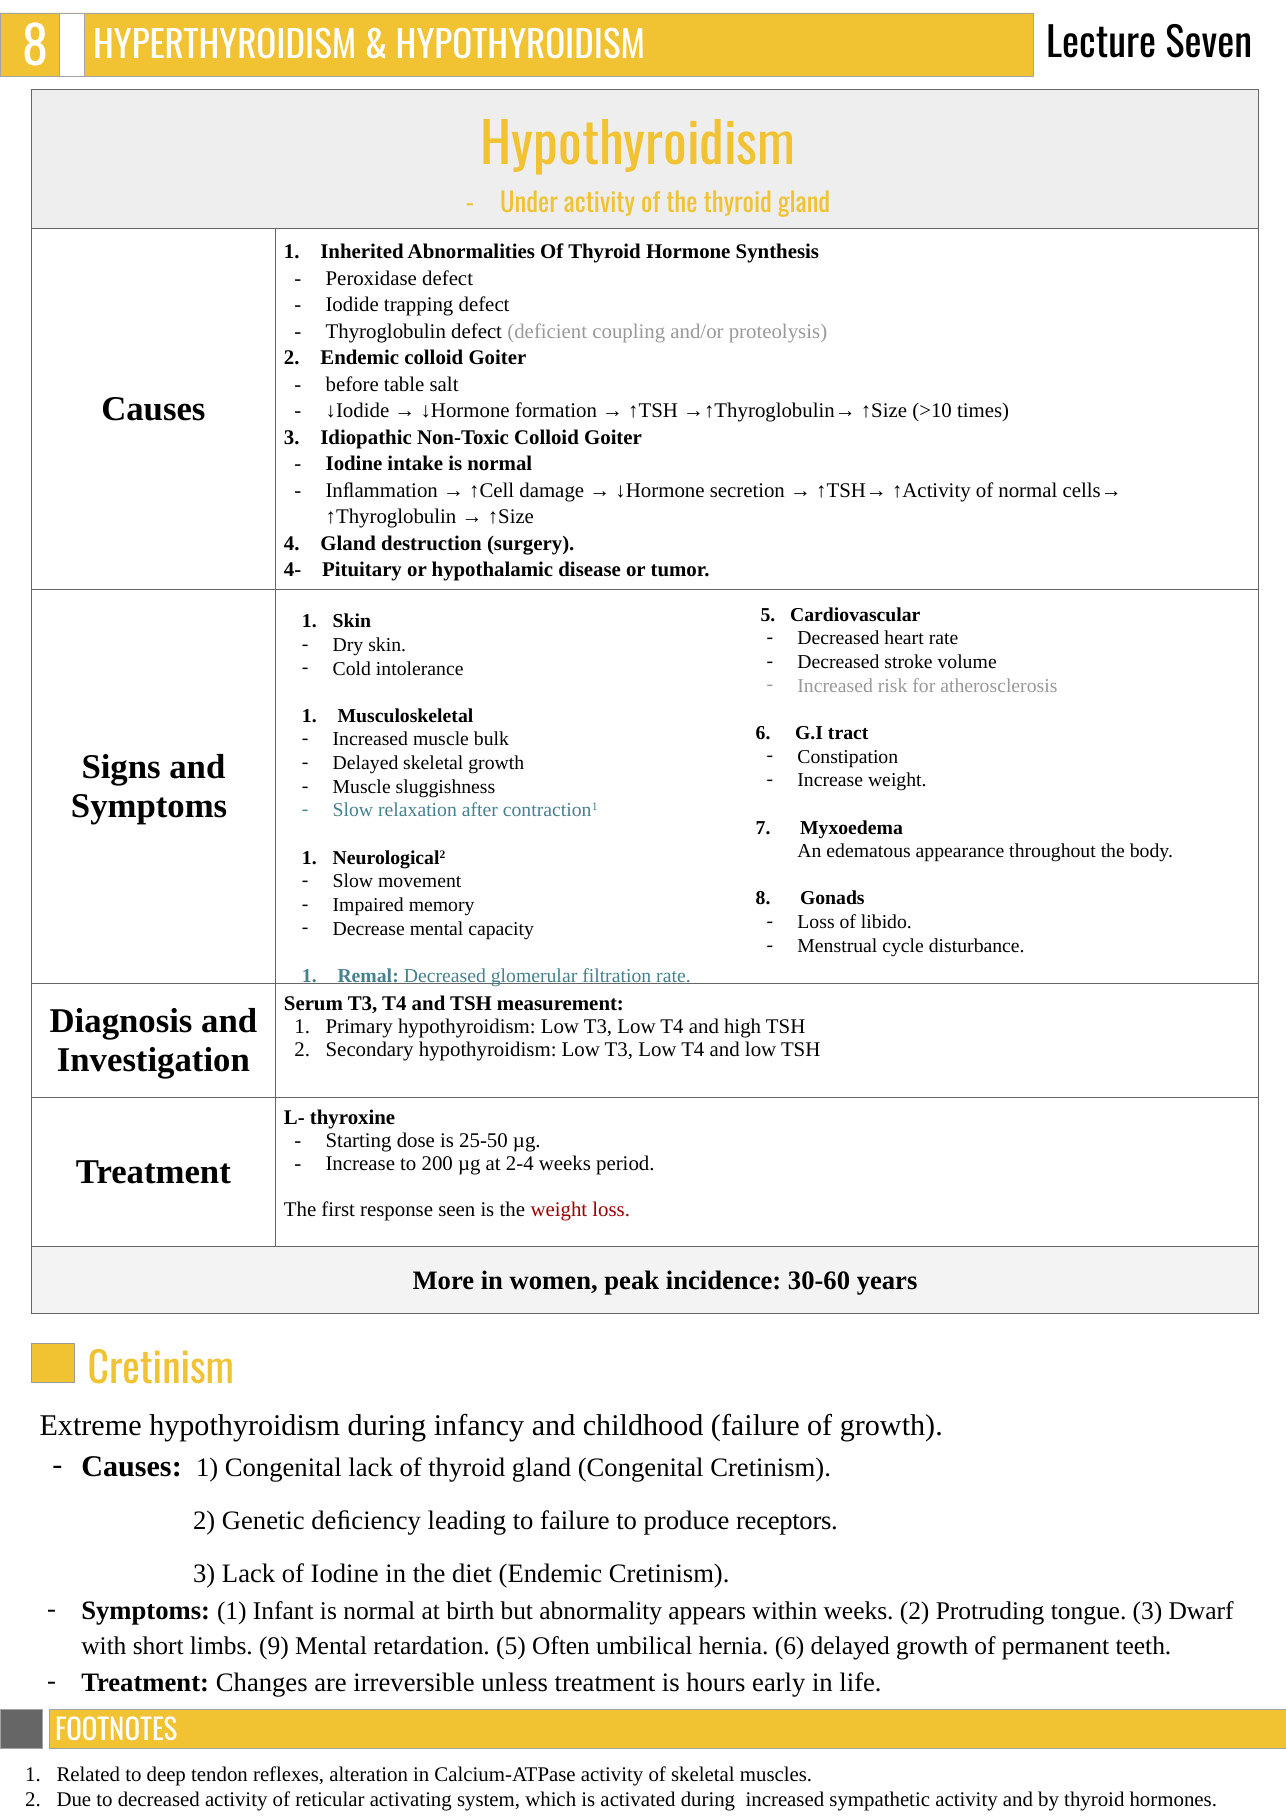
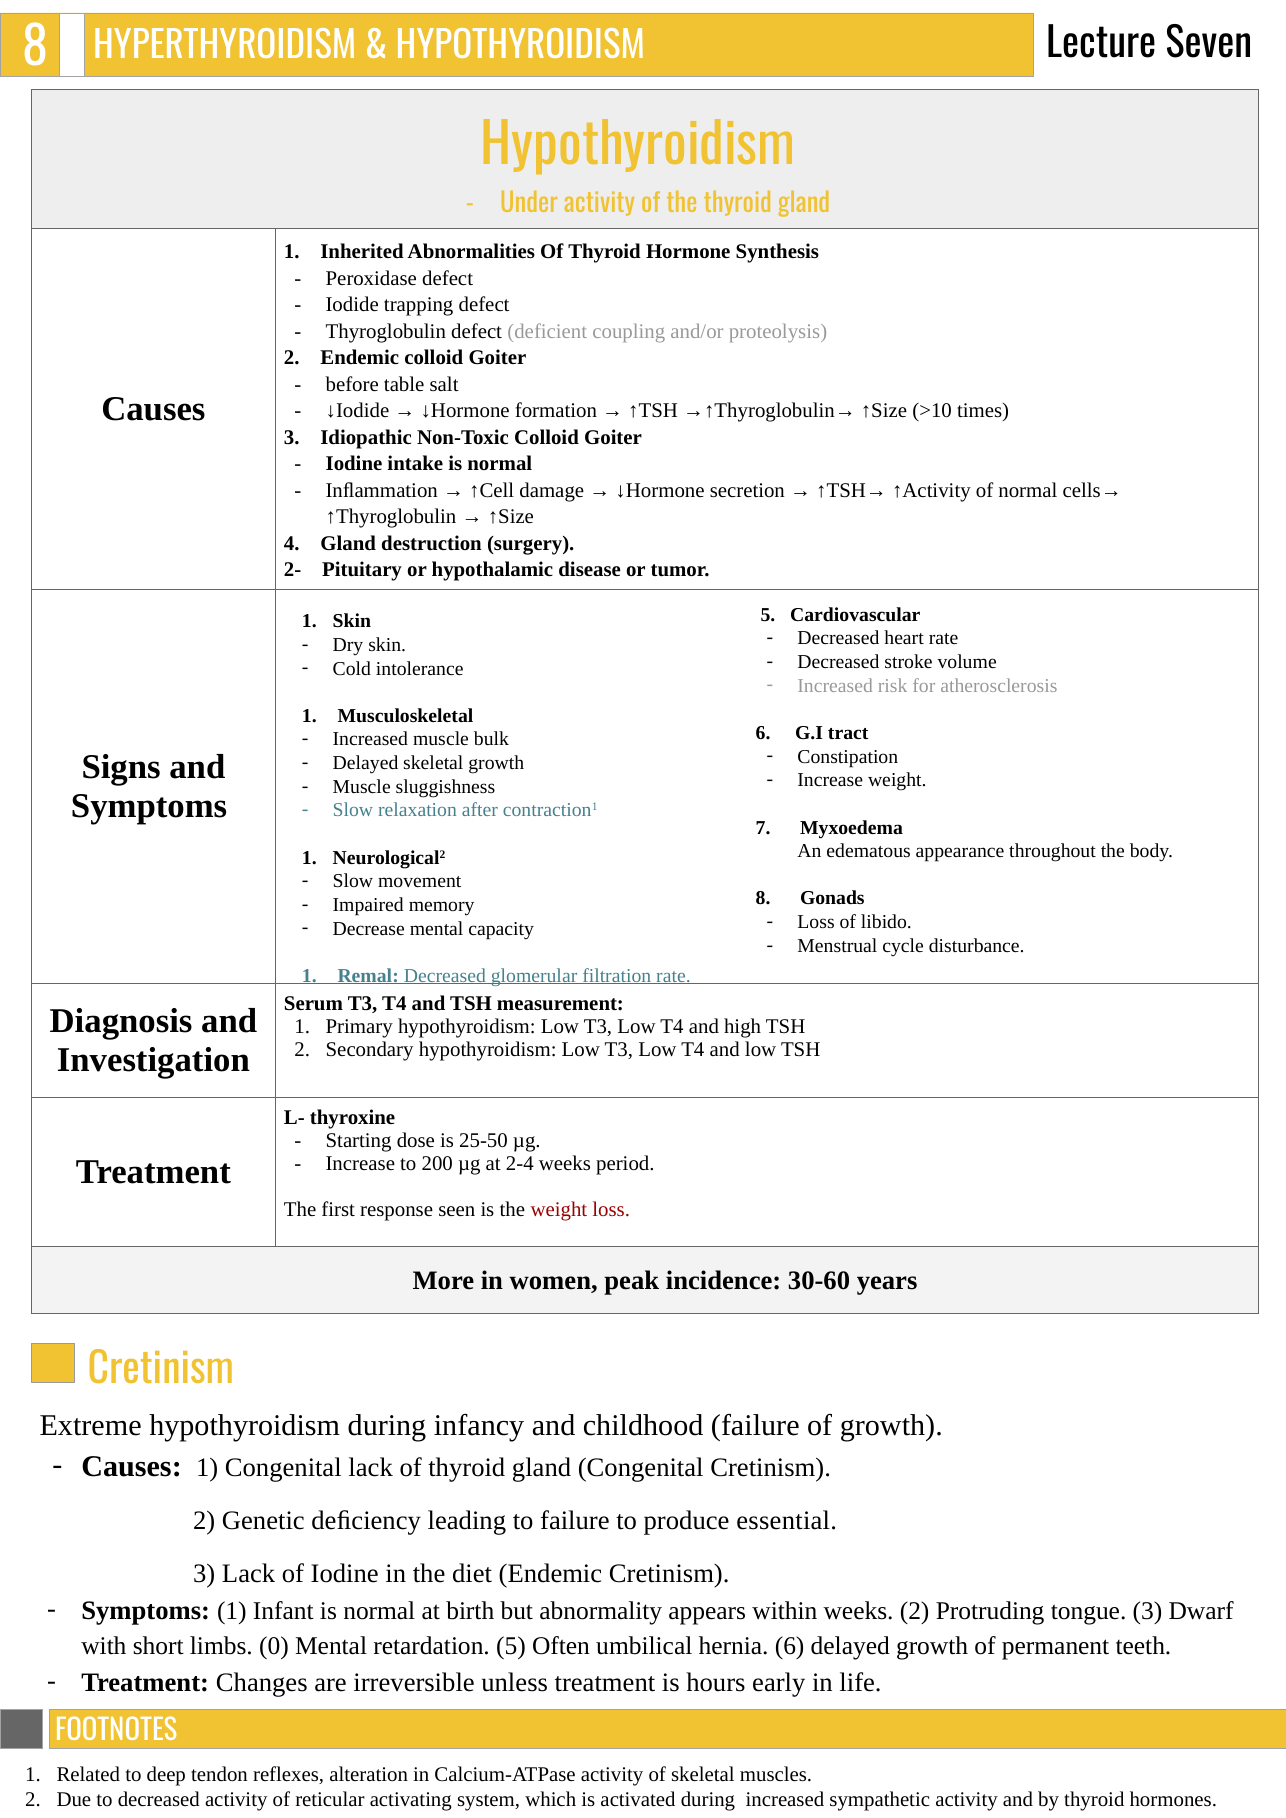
4-: 4- -> 2-
receptors: receptors -> essential
9: 9 -> 0
